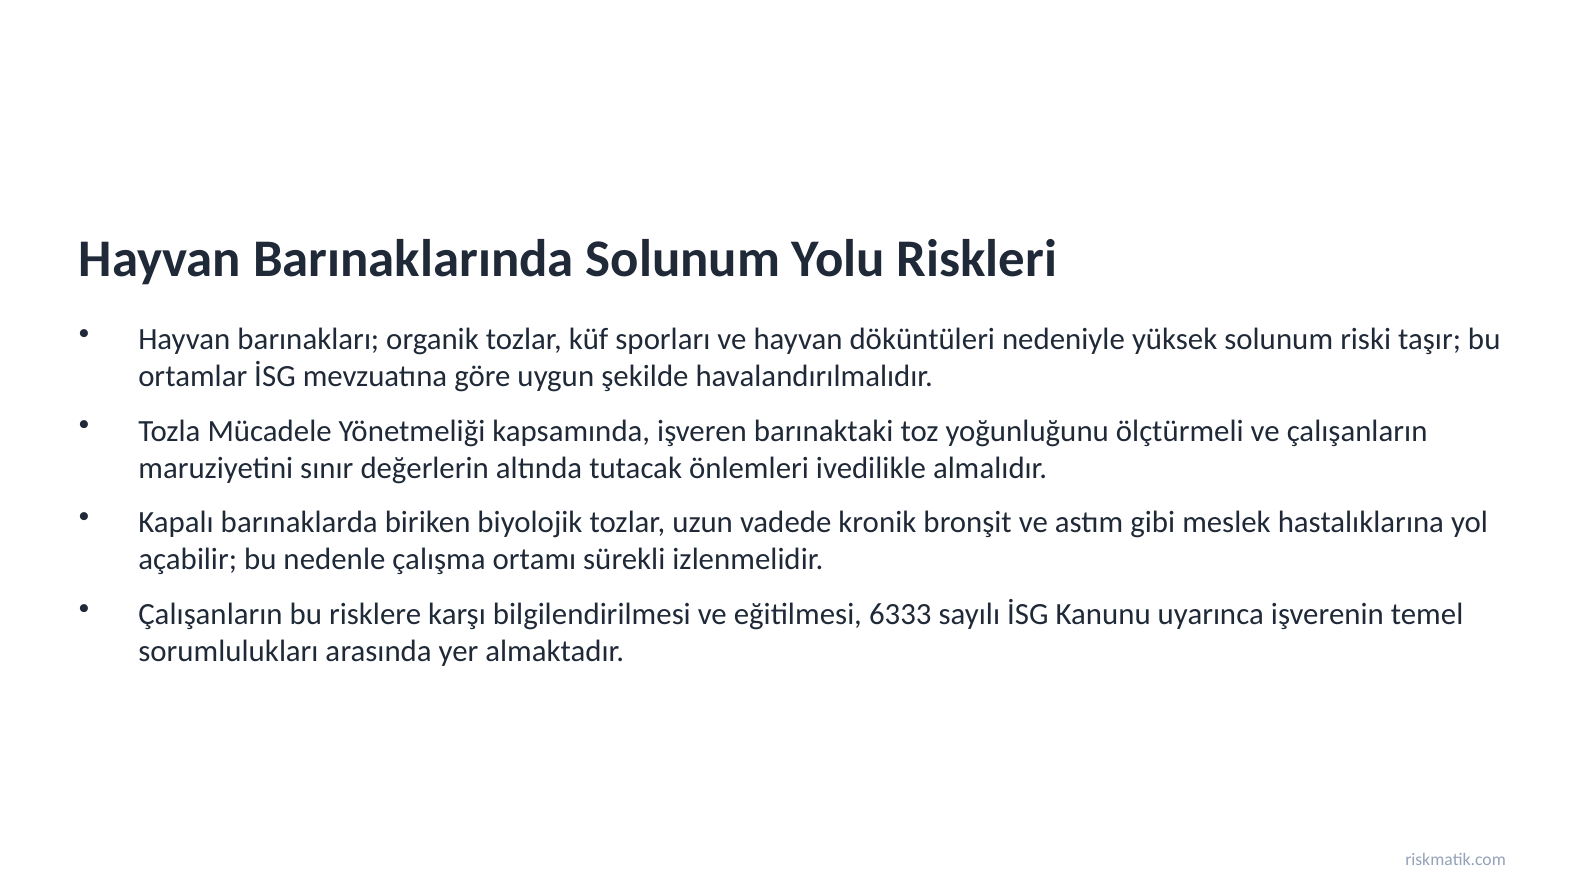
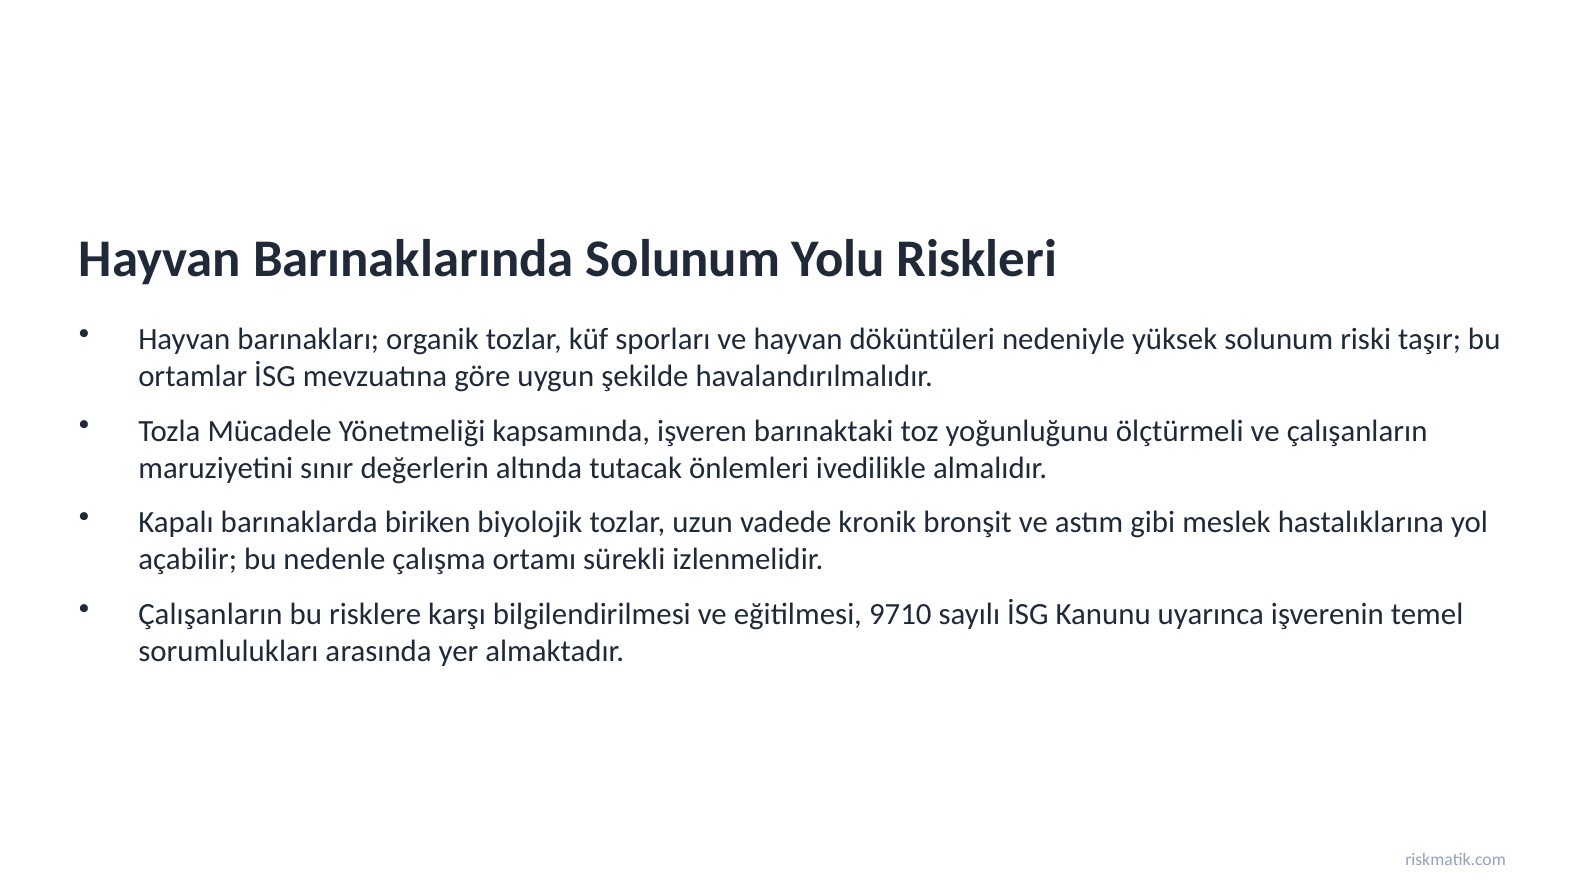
6333: 6333 -> 9710
